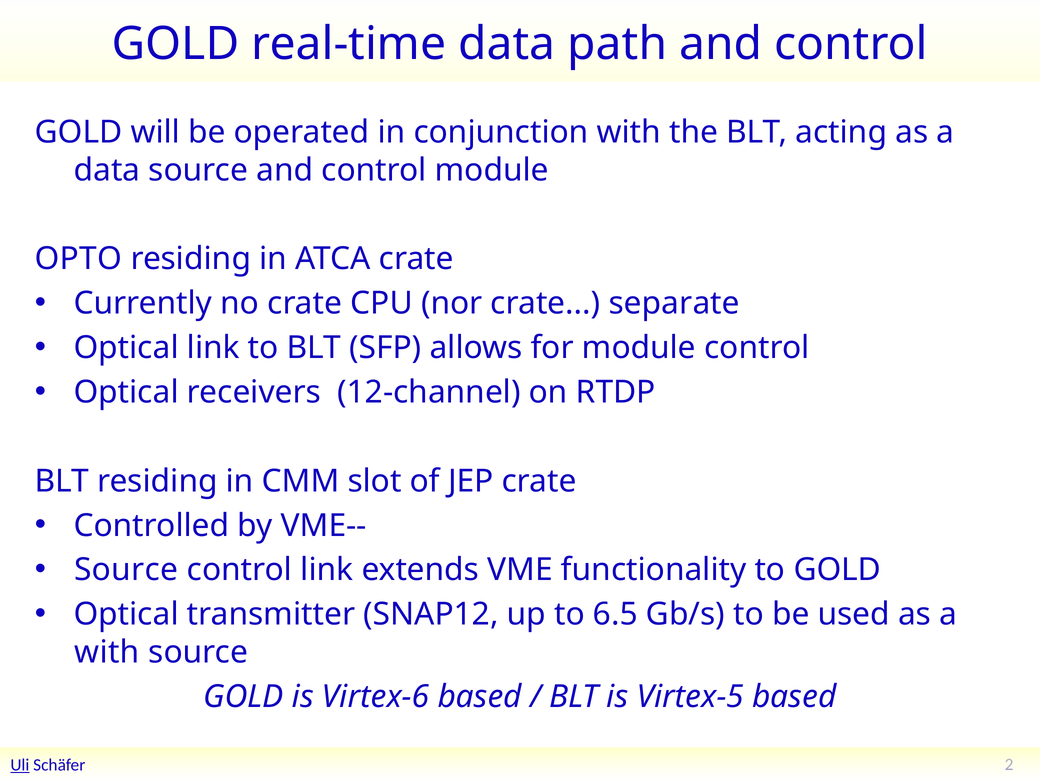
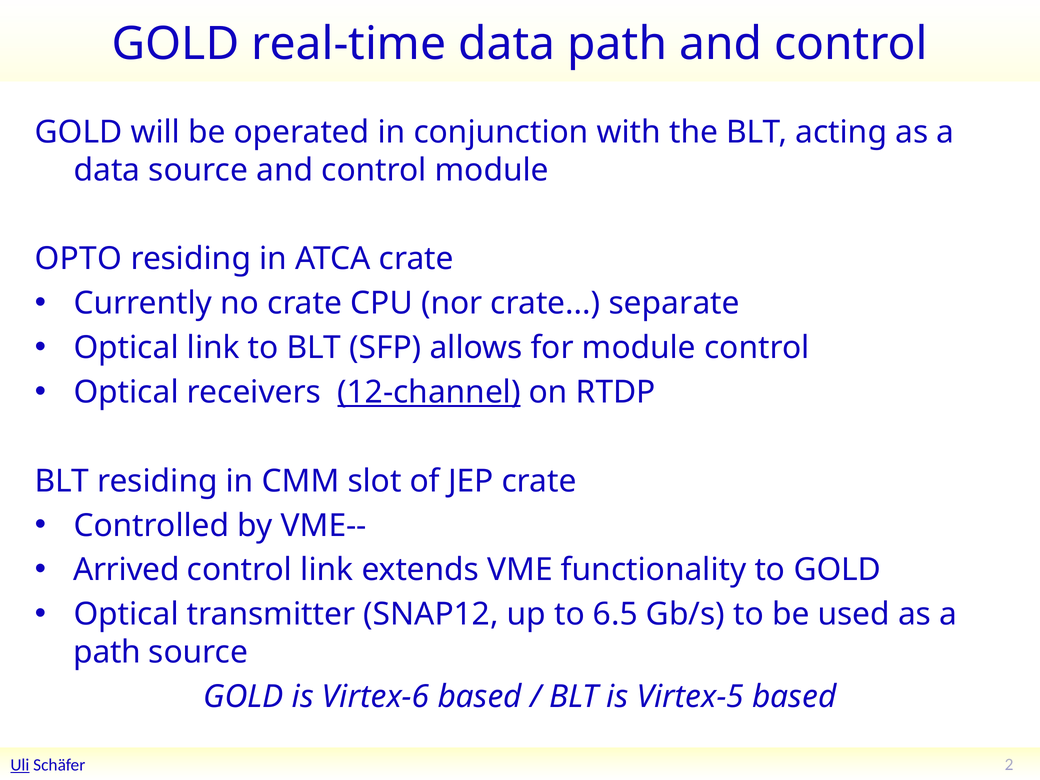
12-channel underline: none -> present
Source at (126, 570): Source -> Arrived
with at (107, 652): with -> path
